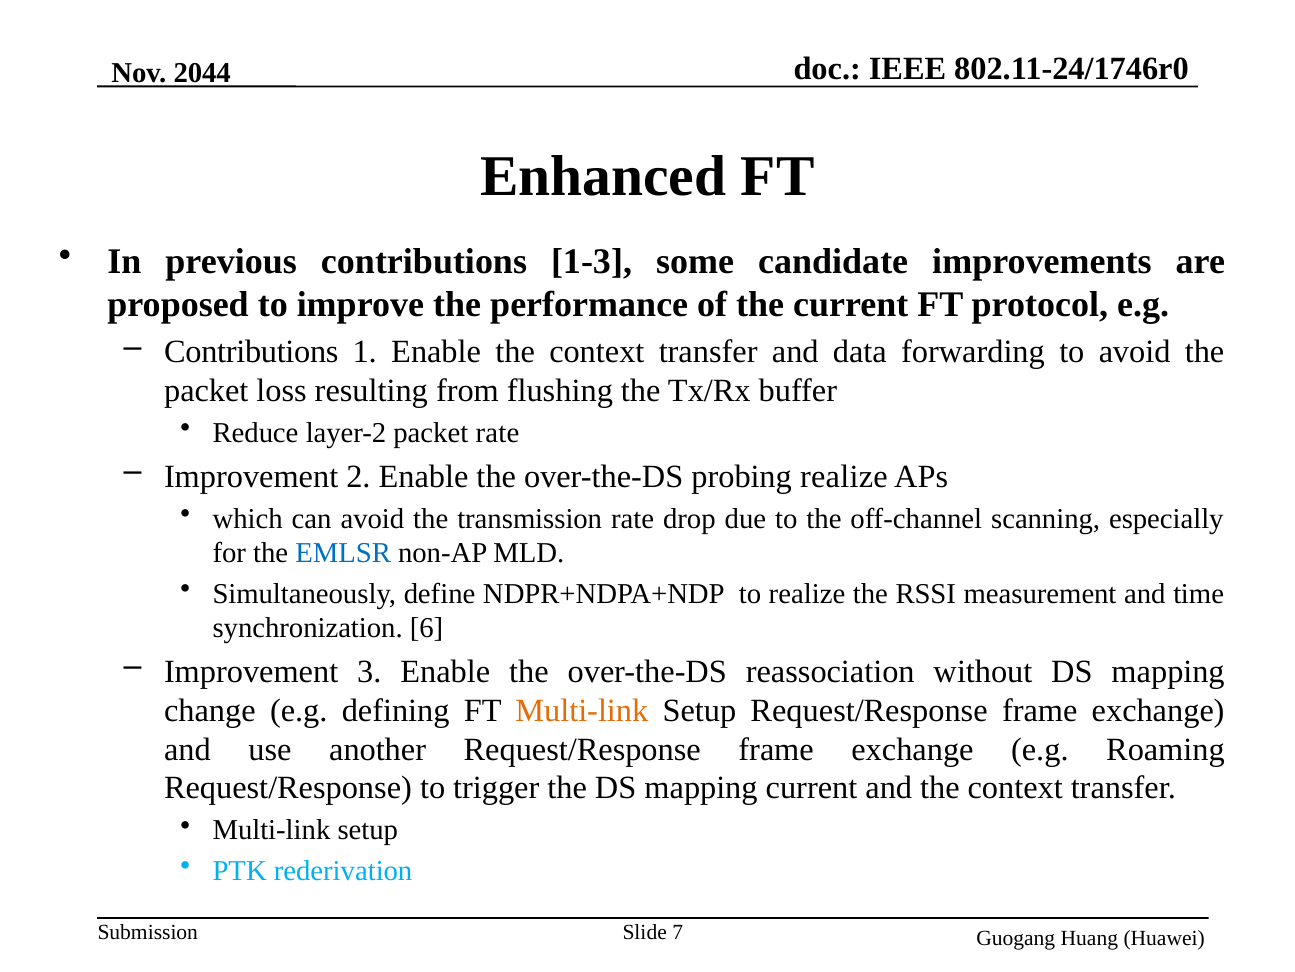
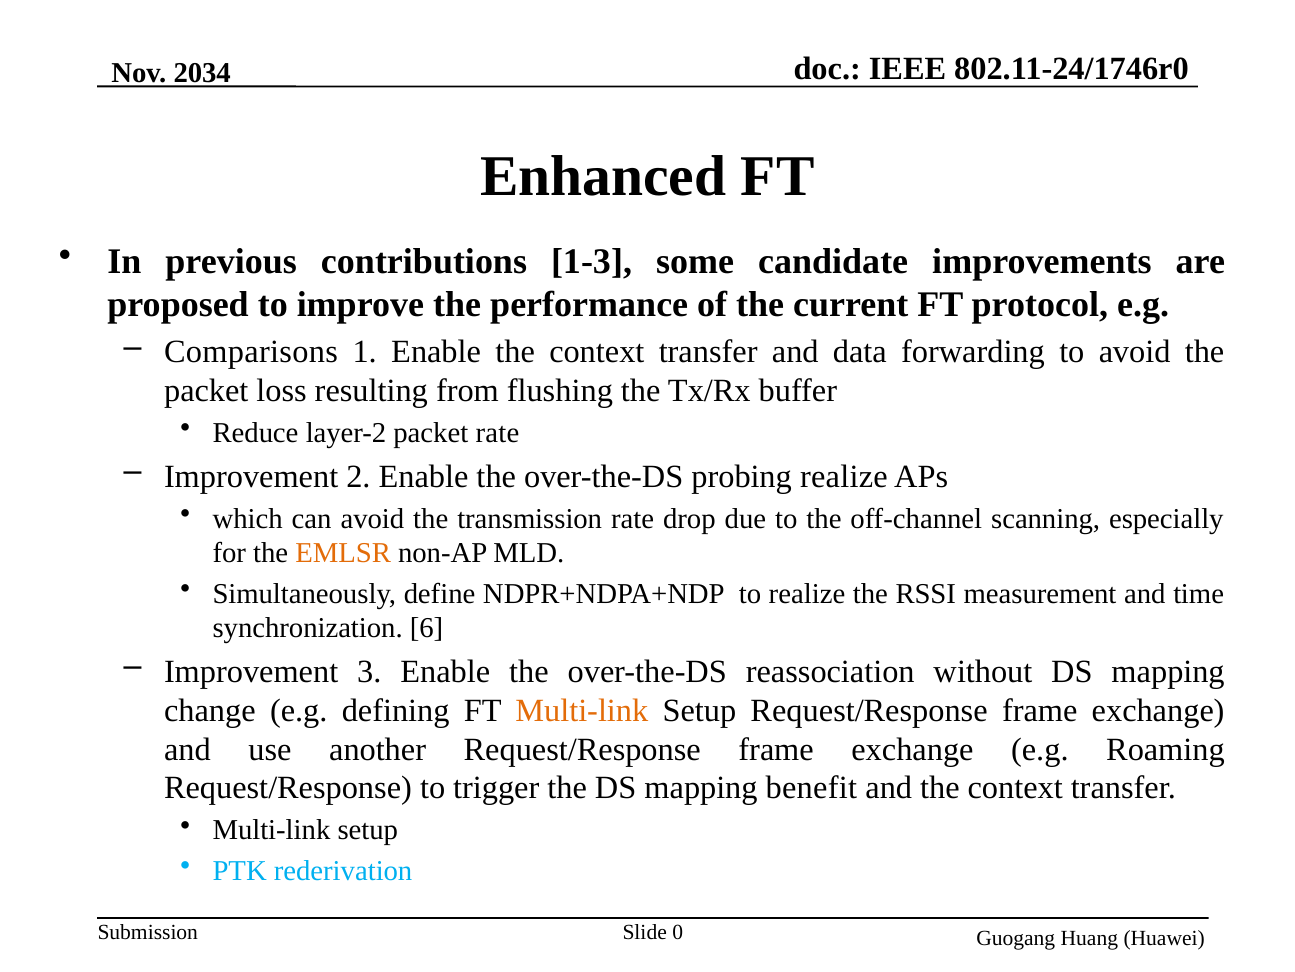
2044: 2044 -> 2034
Contributions at (251, 352): Contributions -> Comparisons
EMLSR colour: blue -> orange
mapping current: current -> benefit
7: 7 -> 0
